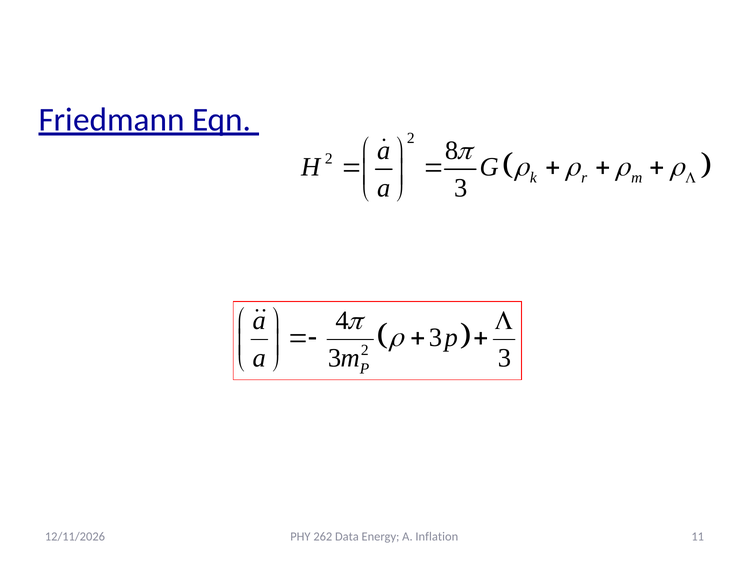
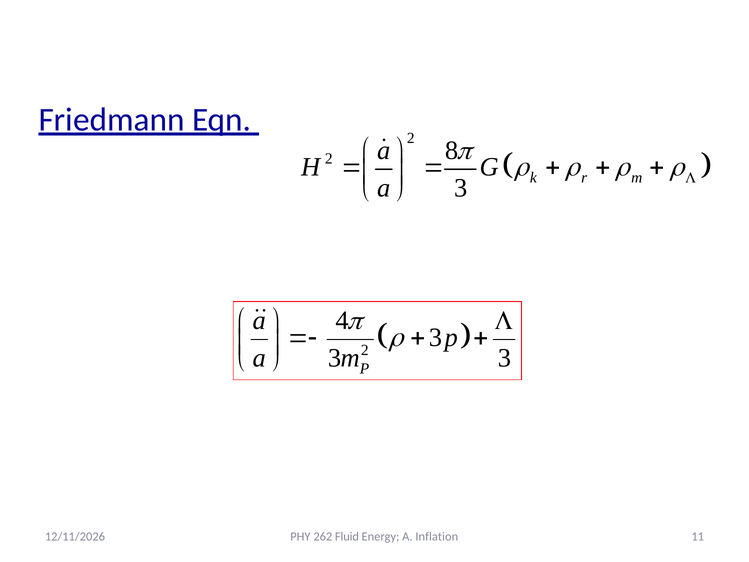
Data: Data -> Fluid
